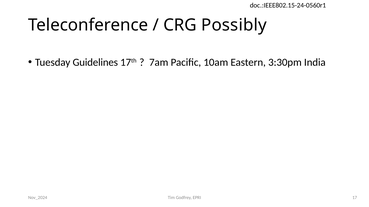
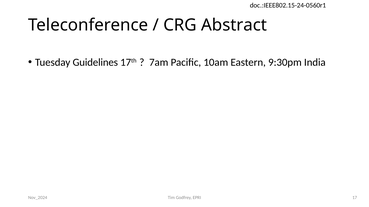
Possibly: Possibly -> Abstract
3:30pm: 3:30pm -> 9:30pm
